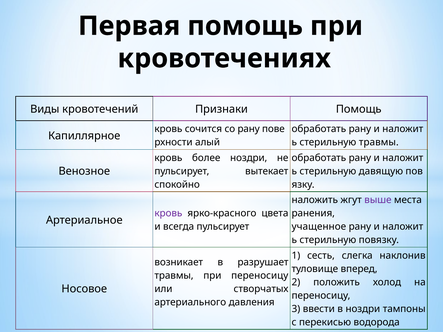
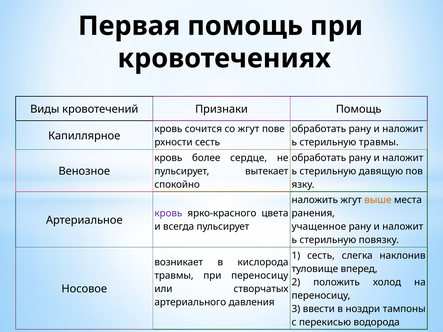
со рану: рану -> жгут
алый at (208, 142): алый -> сесть
более ноздри: ноздри -> сердце
выше colour: purple -> orange
разрушает: разрушает -> кислорода
